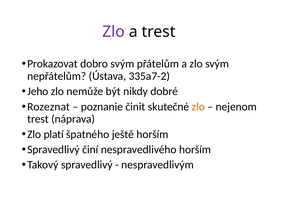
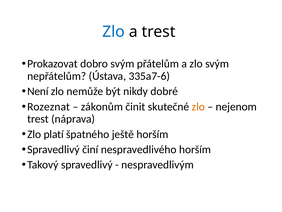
Zlo at (114, 32) colour: purple -> blue
335a7-2: 335a7-2 -> 335a7-6
Jeho: Jeho -> Není
poznanie: poznanie -> zákonům
